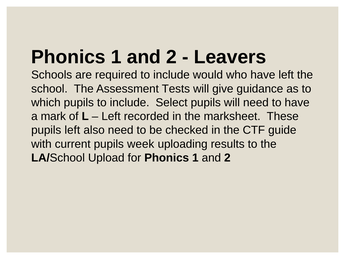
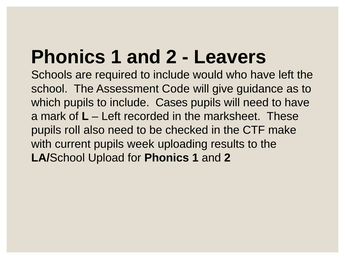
Tests: Tests -> Code
Select: Select -> Cases
pupils left: left -> roll
guide: guide -> make
